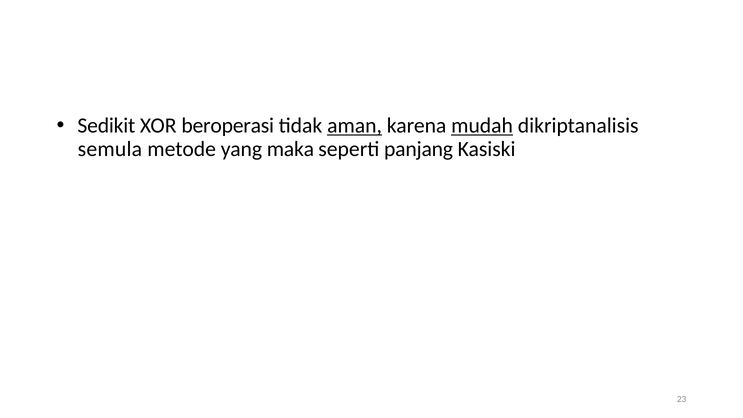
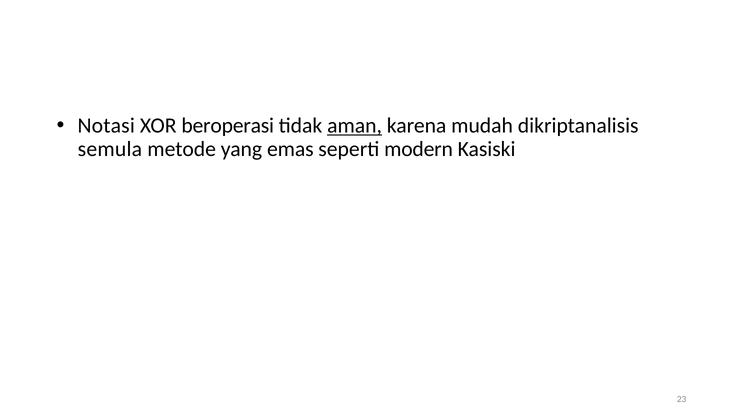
Sedikit: Sedikit -> Notasi
mudah underline: present -> none
maka: maka -> emas
panjang: panjang -> modern
